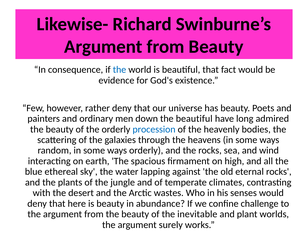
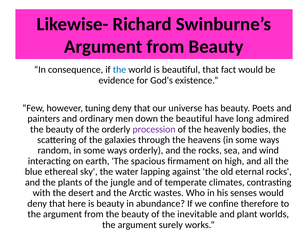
rather: rather -> tuning
procession colour: blue -> purple
challenge: challenge -> therefore
